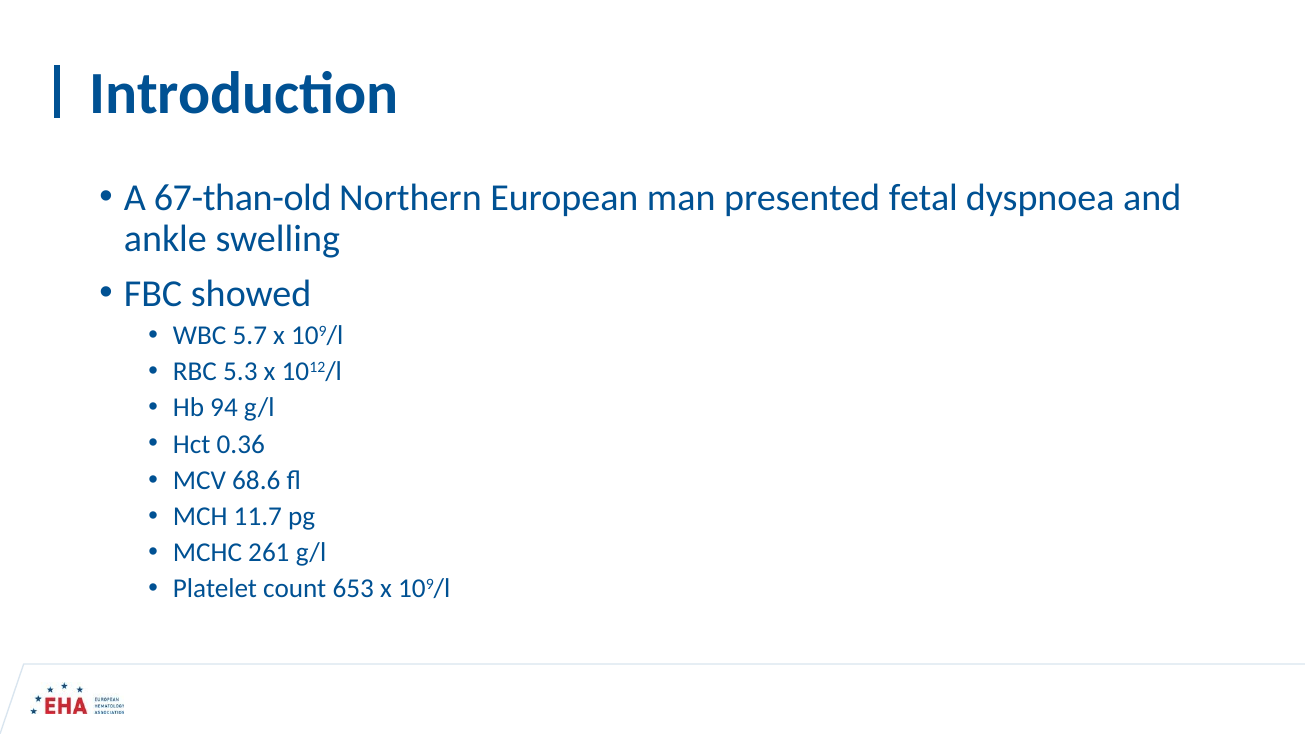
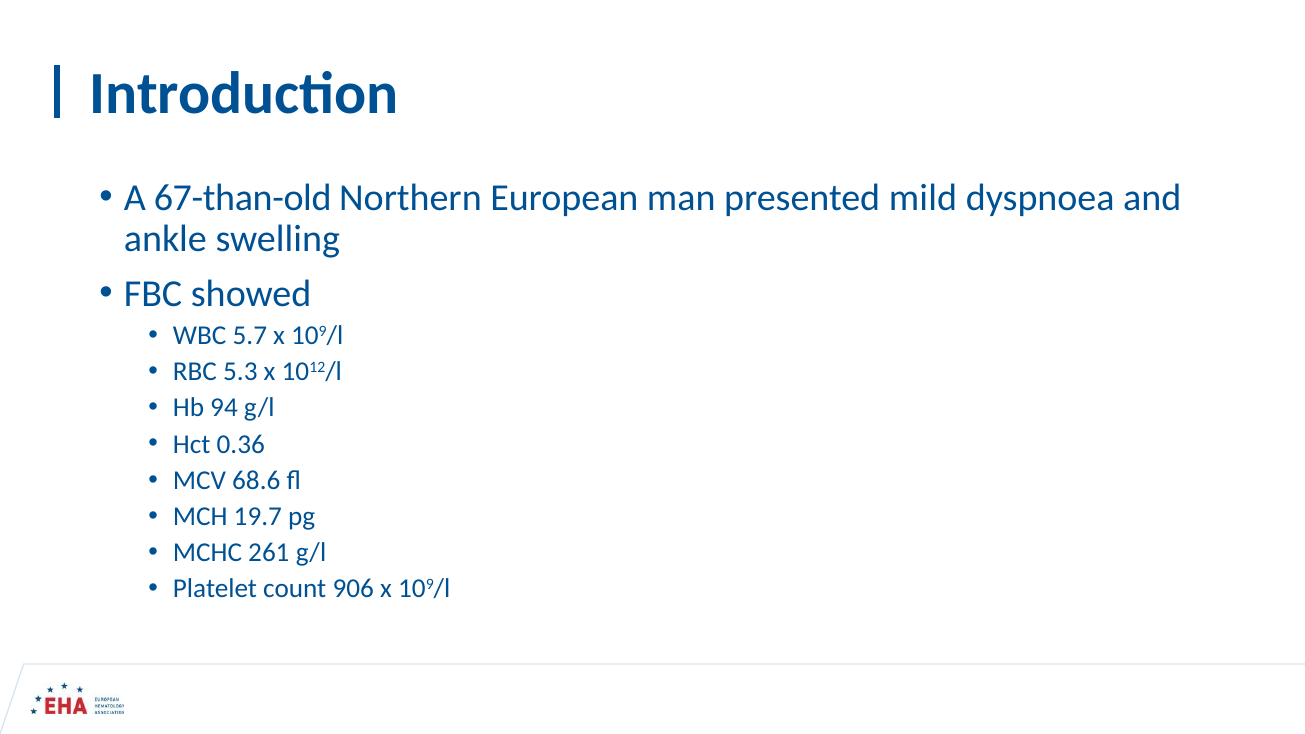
fetal: fetal -> mild
11.7: 11.7 -> 19.7
653: 653 -> 906
